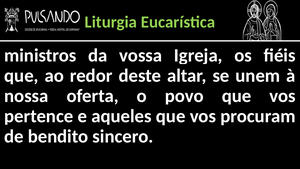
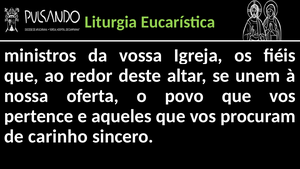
bendito: bendito -> carinho
